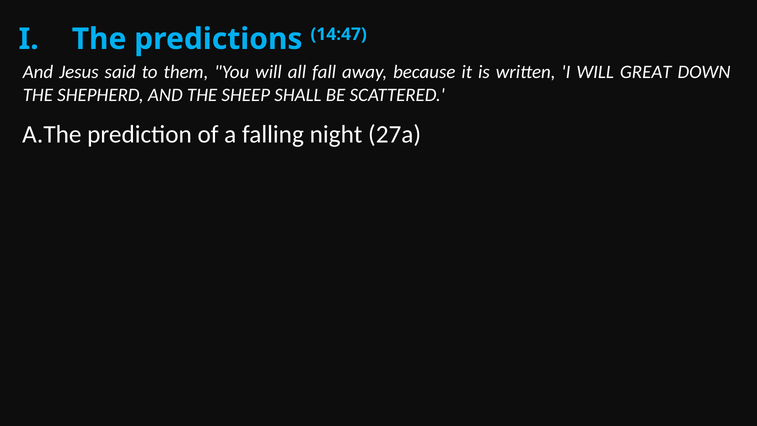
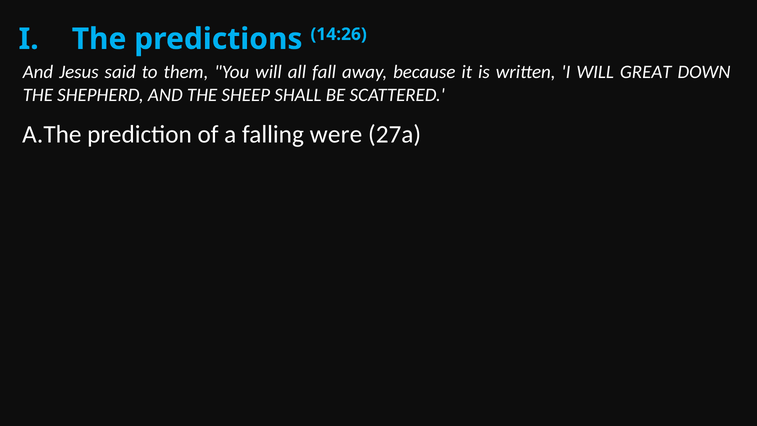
14:47: 14:47 -> 14:26
night: night -> were
